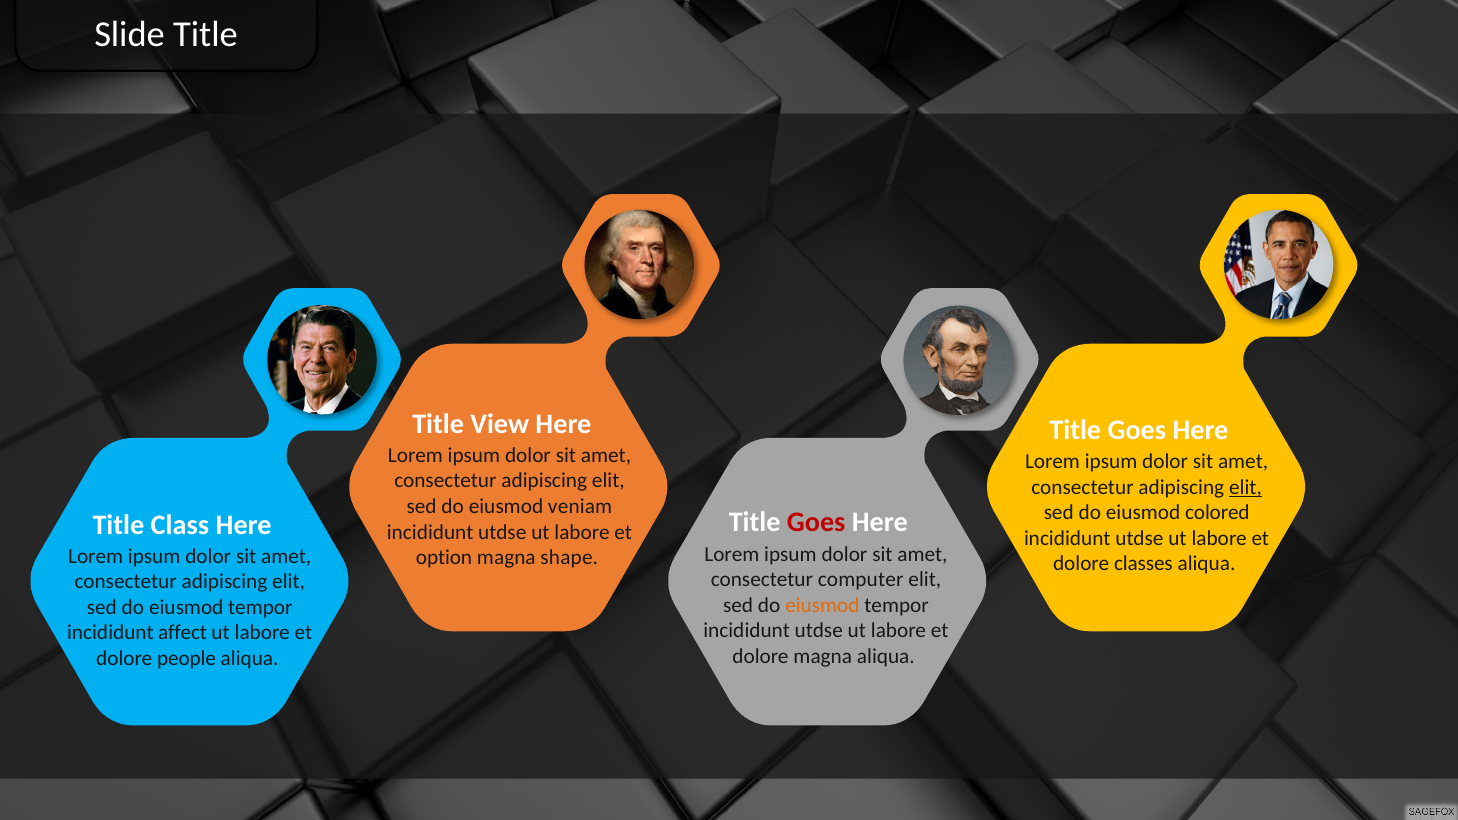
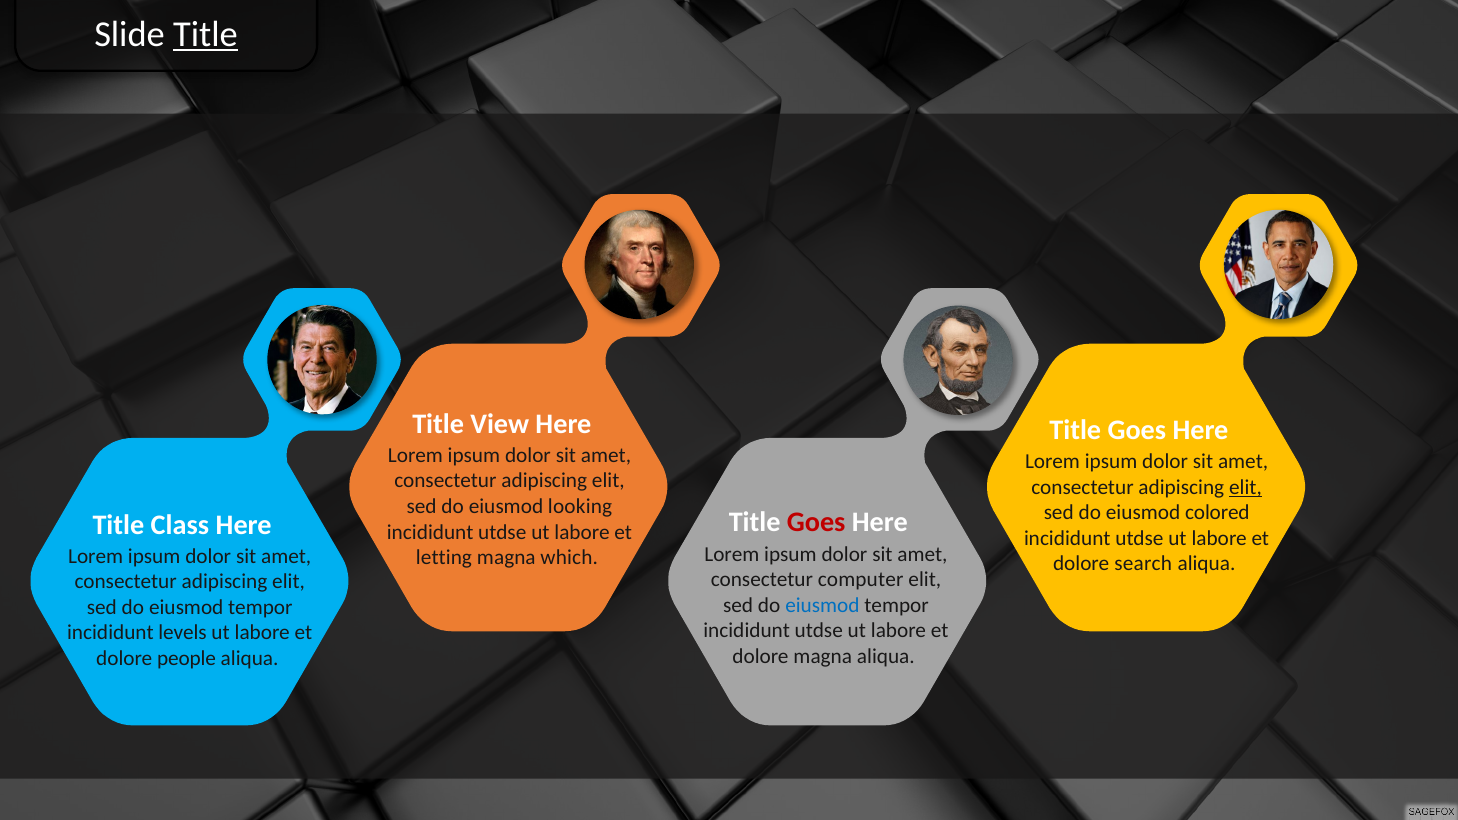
Title at (205, 34) underline: none -> present
veniam: veniam -> looking
option: option -> letting
shape: shape -> which
classes: classes -> search
eiusmod at (822, 605) colour: orange -> blue
affect: affect -> levels
